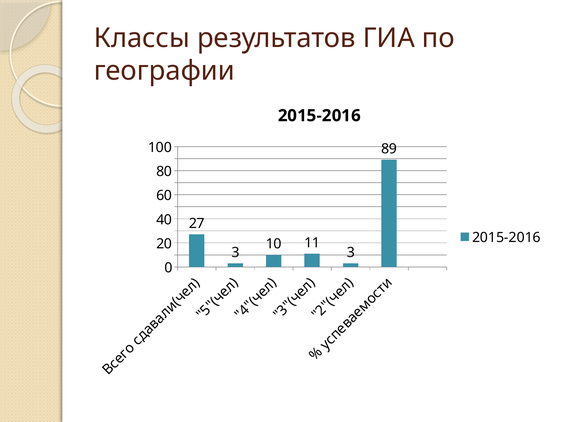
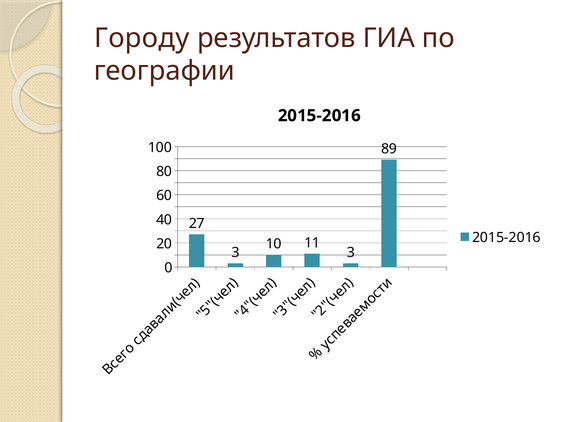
Классы: Классы -> Городу
